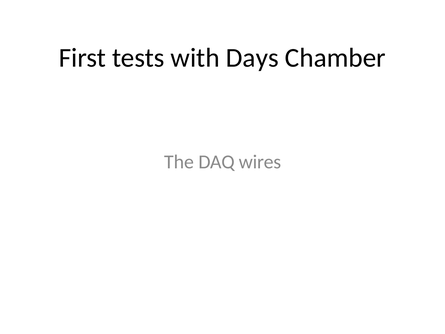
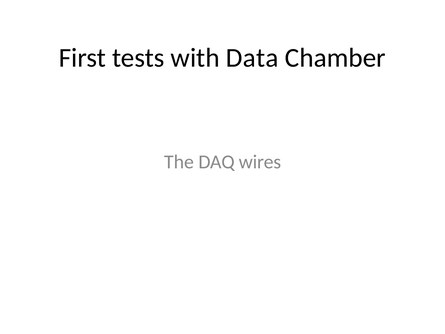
Days: Days -> Data
